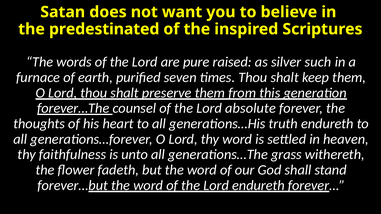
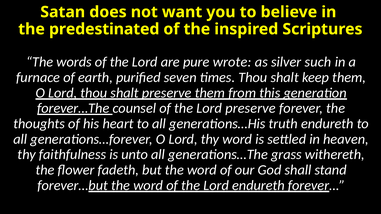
raised: raised -> wrote
Lord absolute: absolute -> preserve
